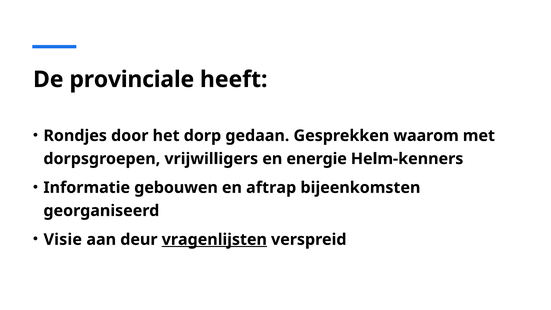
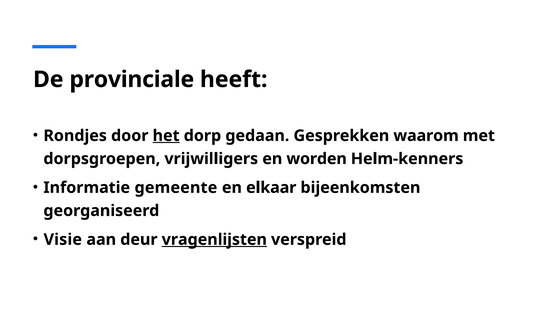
het underline: none -> present
energie: energie -> worden
gebouwen: gebouwen -> gemeente
aftrap: aftrap -> elkaar
